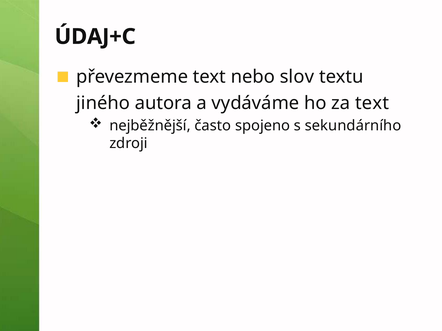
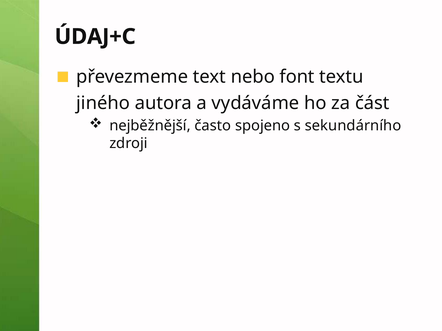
slov: slov -> font
za text: text -> část
